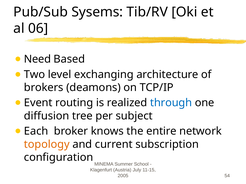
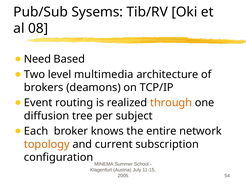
06: 06 -> 08
exchanging: exchanging -> multimedia
through colour: blue -> orange
